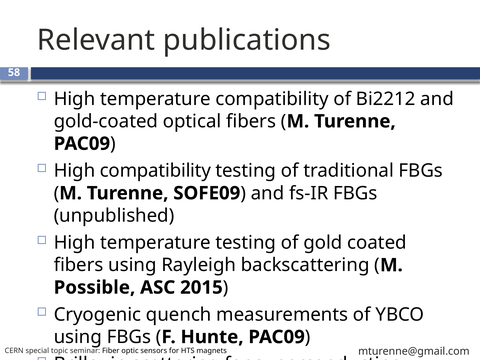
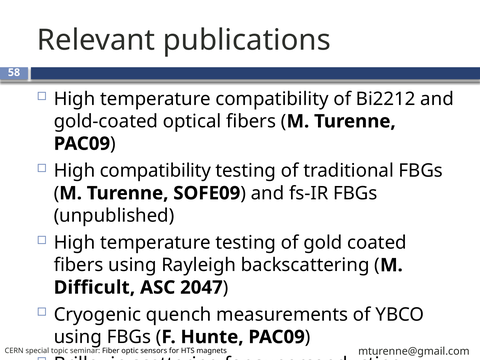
Possible: Possible -> Difficult
2015: 2015 -> 2047
